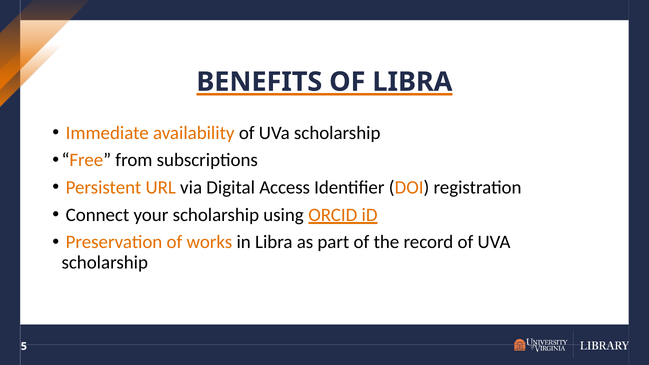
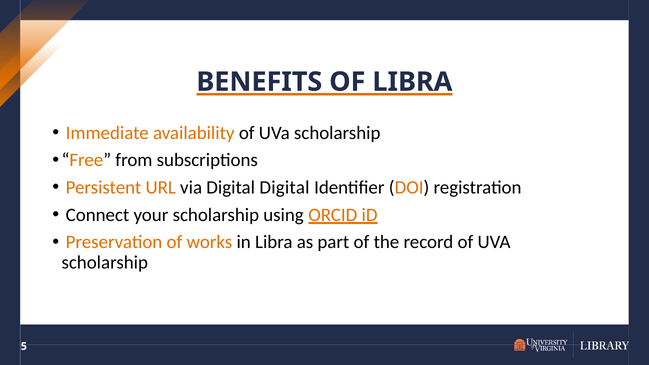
Digital Access: Access -> Digital
